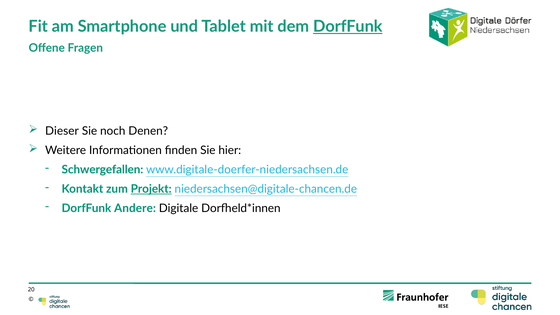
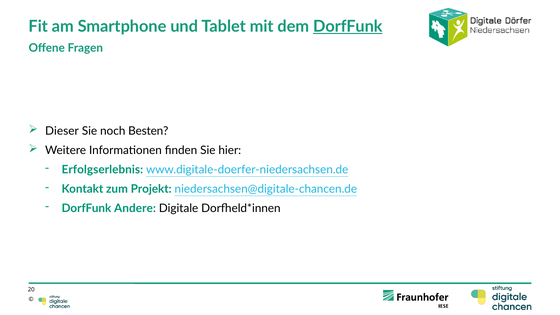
Denen: Denen -> Besten
Schwergefallen: Schwergefallen -> Erfolgserlebnis
Projekt underline: present -> none
